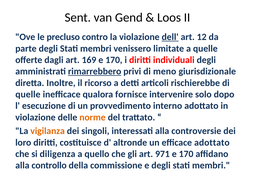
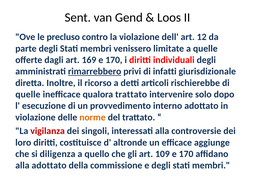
dell underline: present -> none
meno: meno -> infatti
qualora fornisce: fornisce -> trattato
vigilanza colour: orange -> red
efficace adottato: adottato -> aggiunge
971: 971 -> 109
alla controllo: controllo -> adottato
